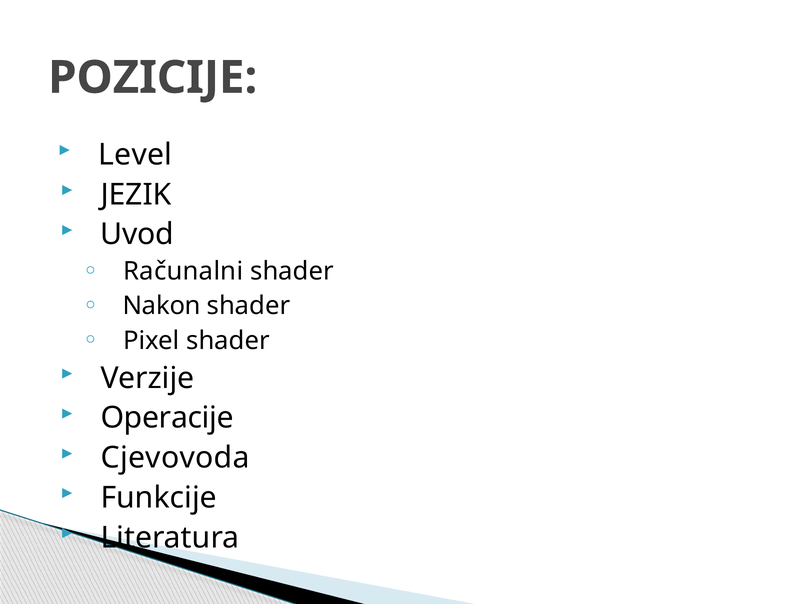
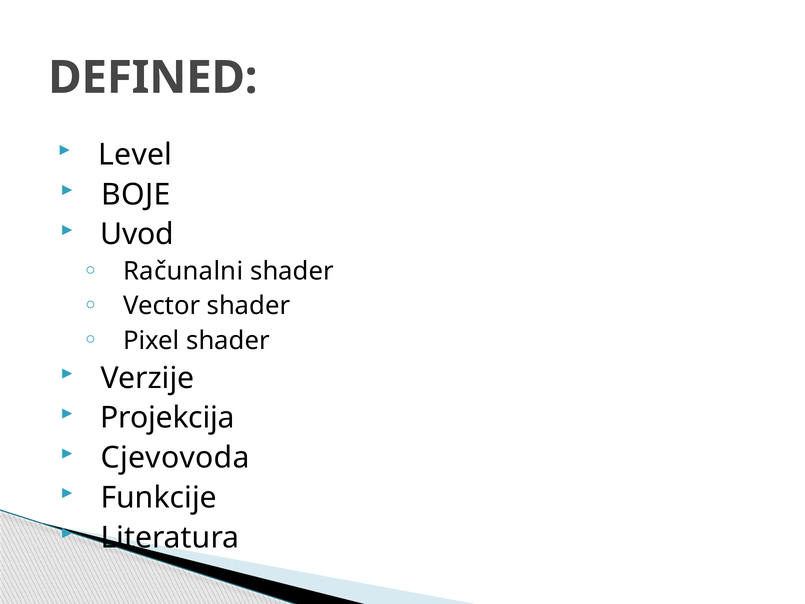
POZICIJE: POZICIJE -> DEFINED
JEZIK: JEZIK -> BOJE
Nakon: Nakon -> Vector
Operacije: Operacije -> Projekcija
